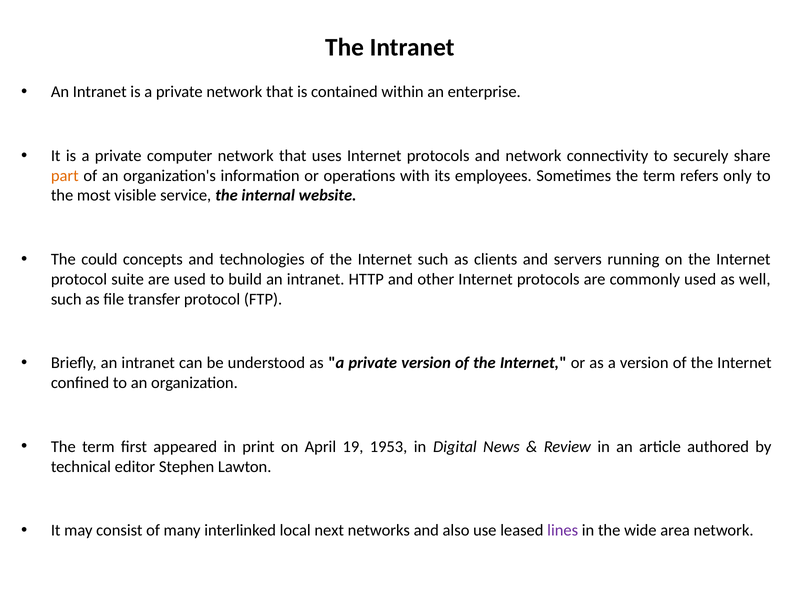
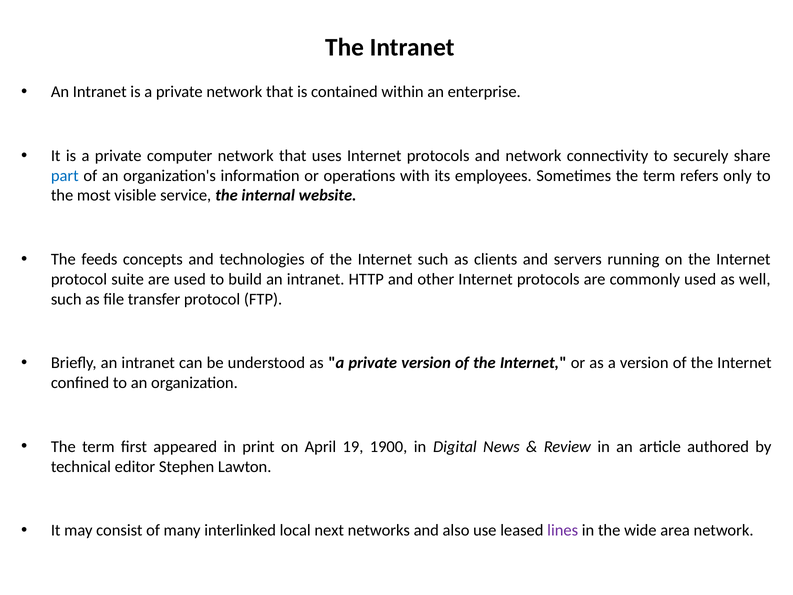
part colour: orange -> blue
could: could -> feeds
1953: 1953 -> 1900
